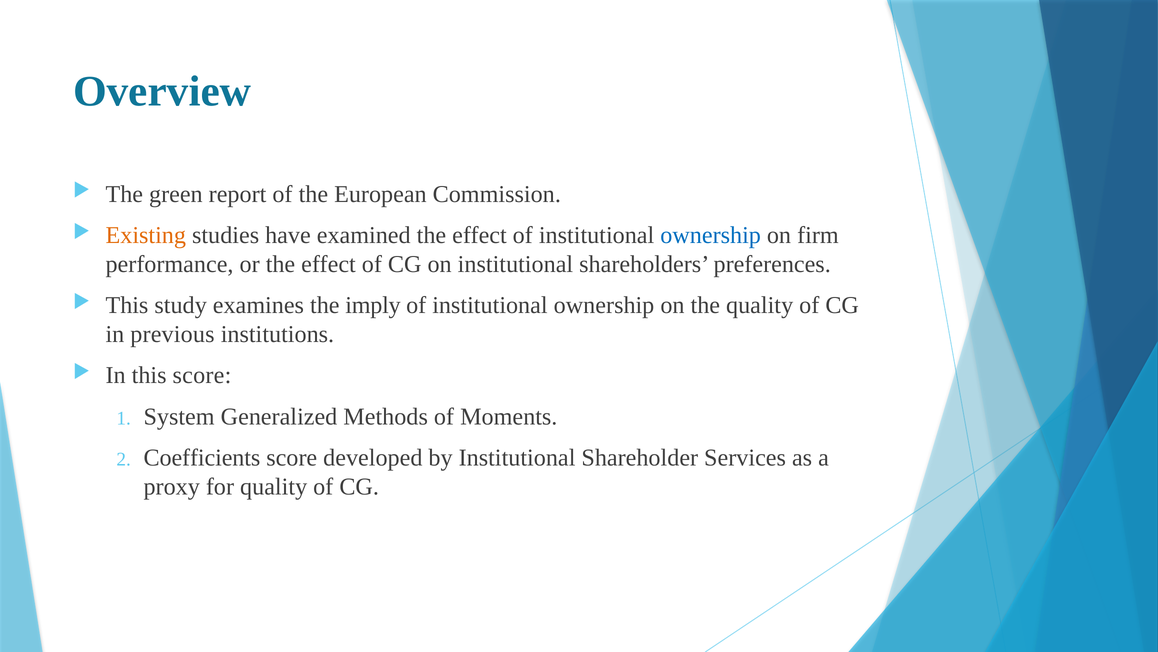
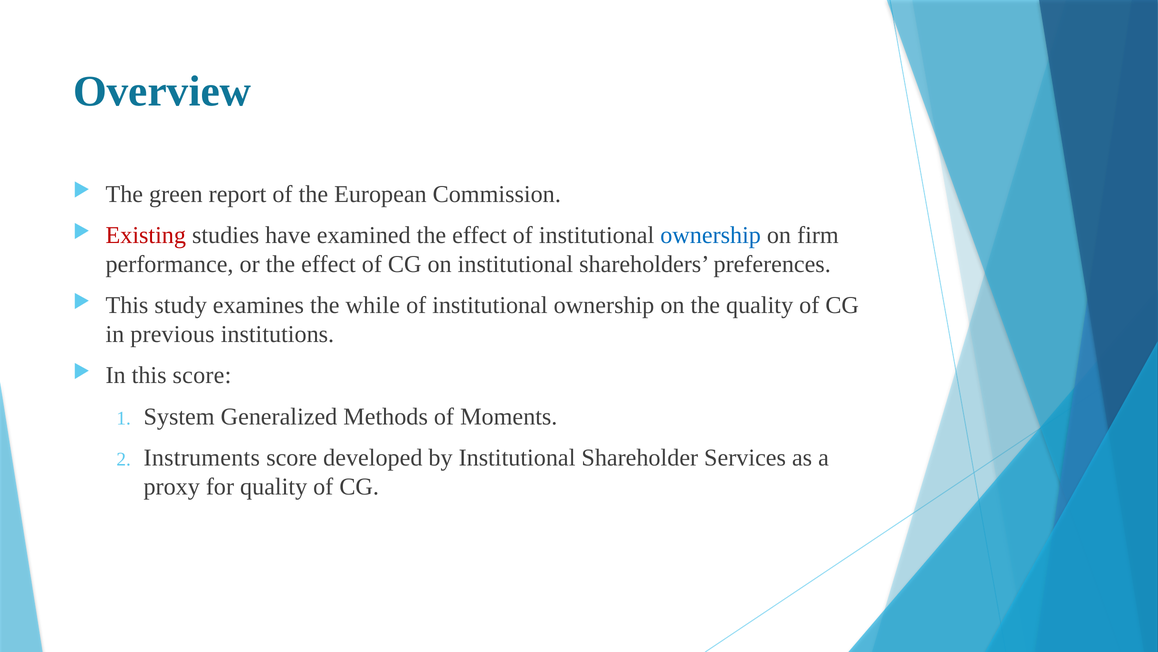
Existing colour: orange -> red
imply: imply -> while
Coefficients: Coefficients -> Instruments
